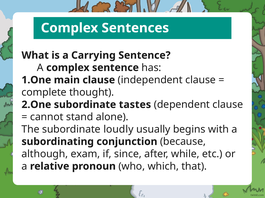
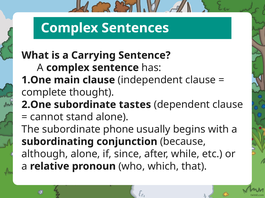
loudly: loudly -> phone
although exam: exam -> alone
